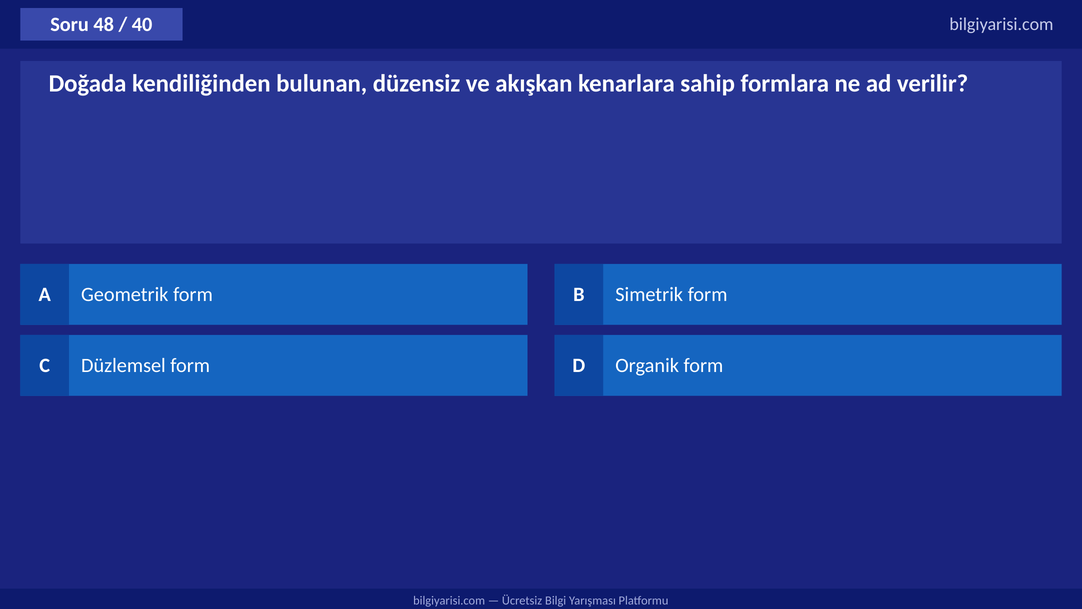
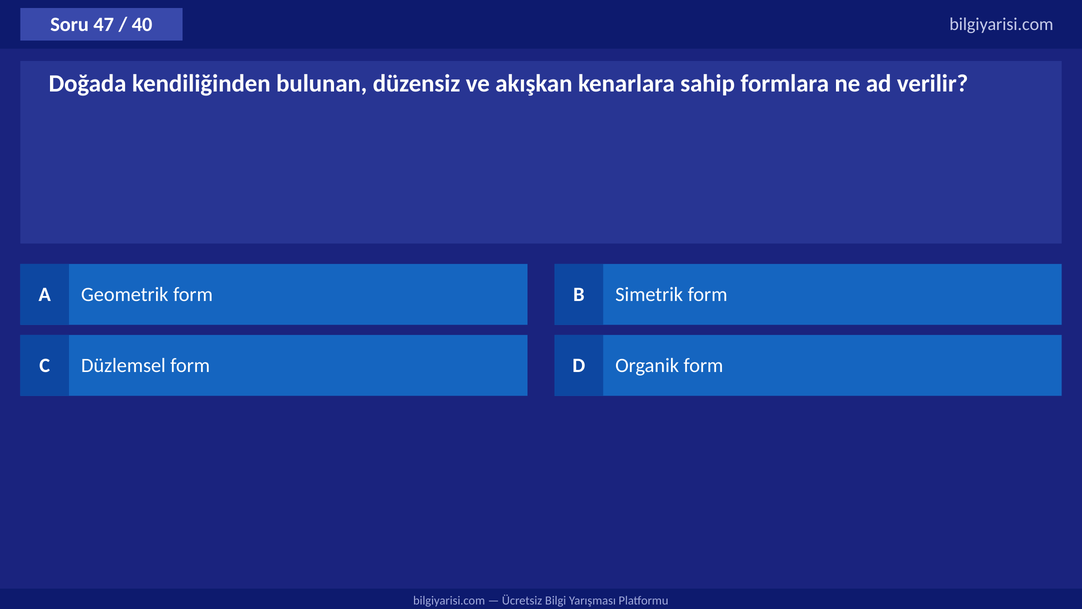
48: 48 -> 47
